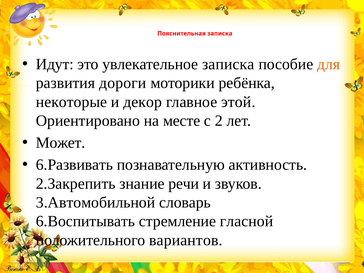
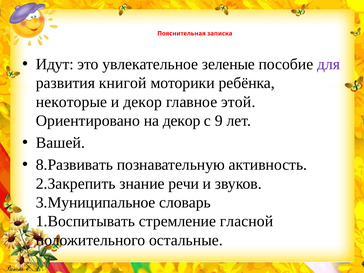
увлекательное записка: записка -> зеленые
для colour: orange -> purple
дороги: дороги -> книгой
на месте: месте -> декор
2: 2 -> 9
Может: Может -> Вашей
6.Развивать: 6.Развивать -> 8.Развивать
3.Автомобильной: 3.Автомобильной -> 3.Муниципальное
6.Воспитывать: 6.Воспитывать -> 1.Воспитывать
вариантов: вариантов -> остальные
